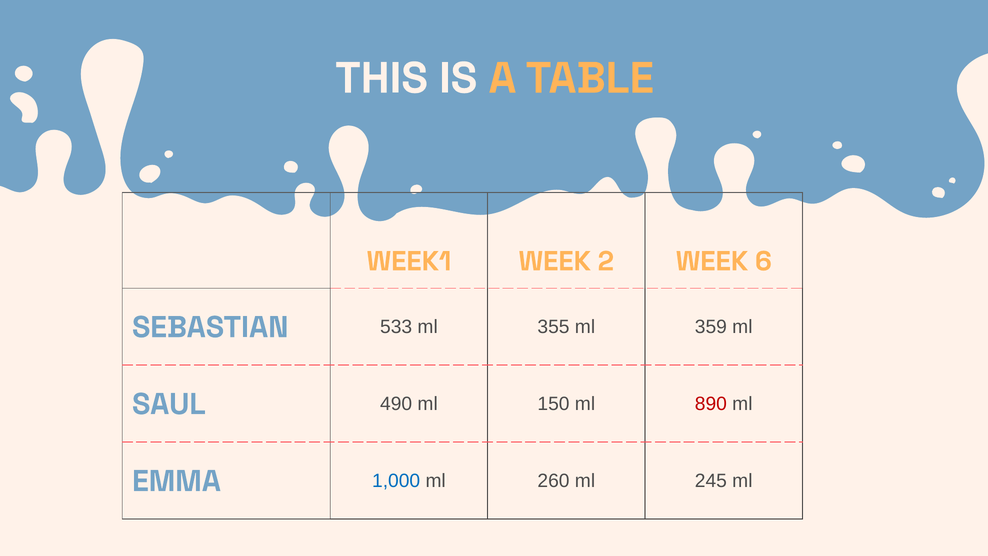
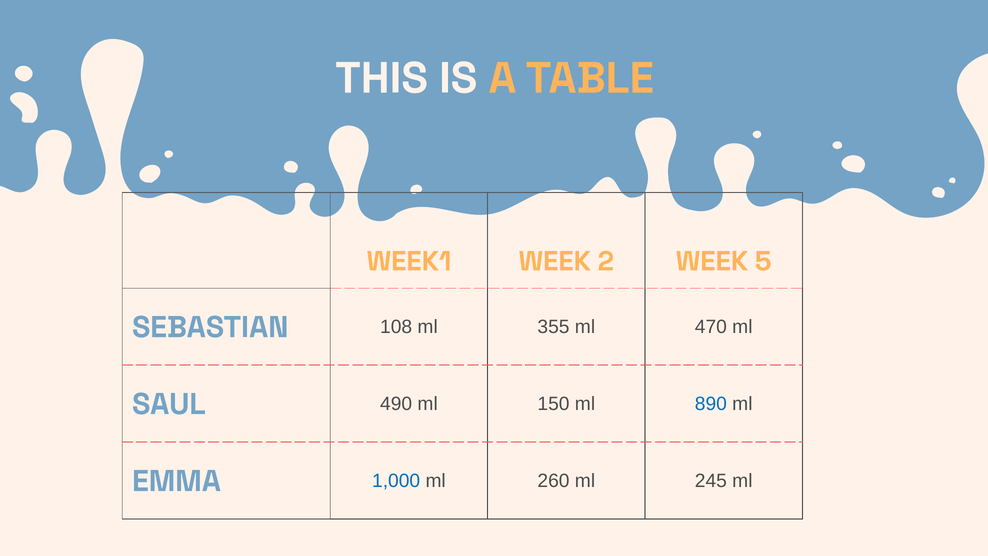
6: 6 -> 5
533: 533 -> 108
359: 359 -> 470
890 colour: red -> blue
